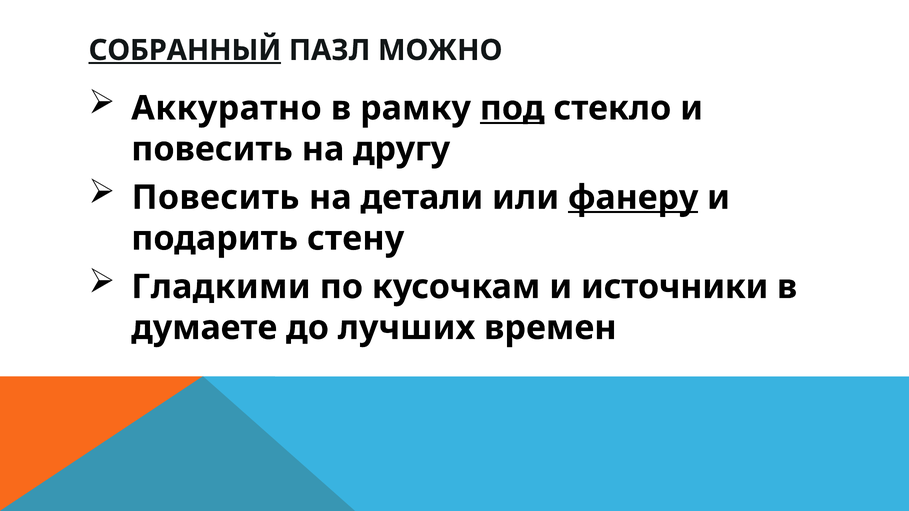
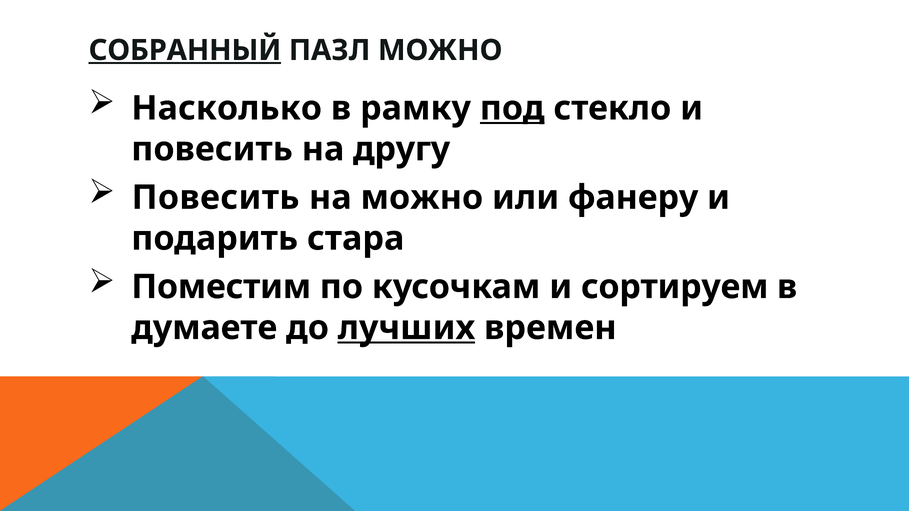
Аккуратно: Аккуратно -> Насколько
на детали: детали -> можно
фанеру underline: present -> none
стену: стену -> стара
Гладкими: Гладкими -> Поместим
источники: источники -> сортируем
лучших underline: none -> present
